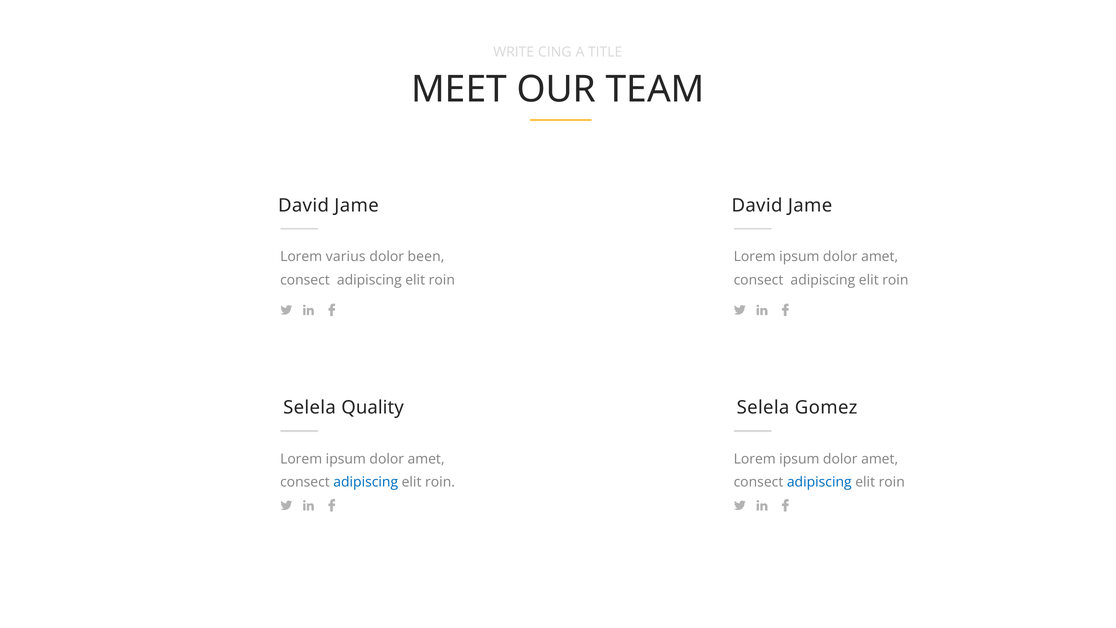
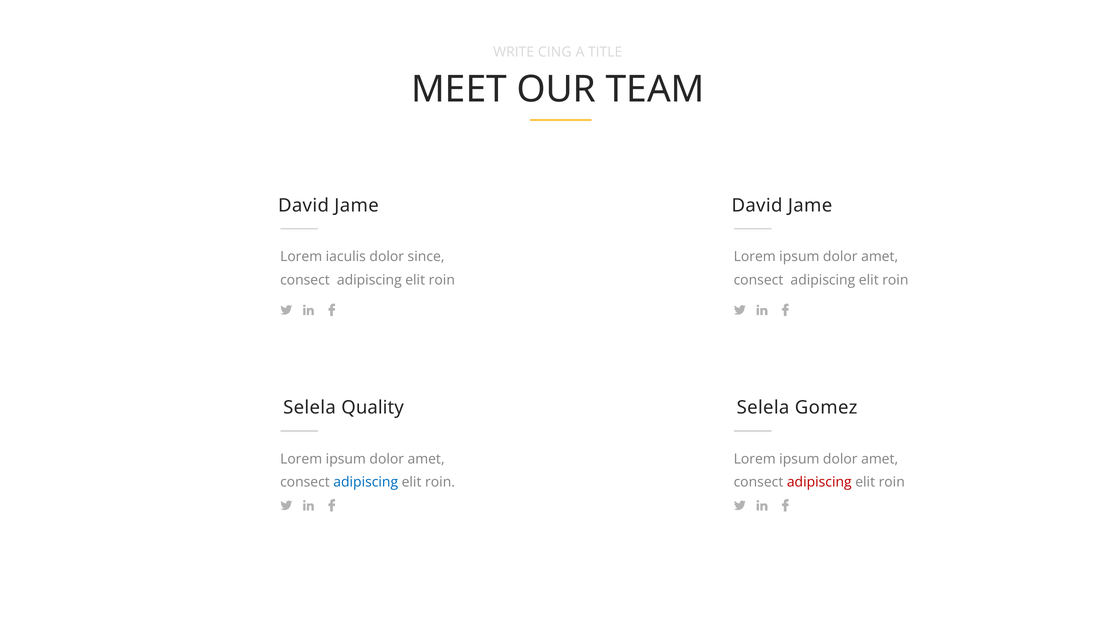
varius: varius -> iaculis
been: been -> since
adipiscing at (819, 482) colour: blue -> red
